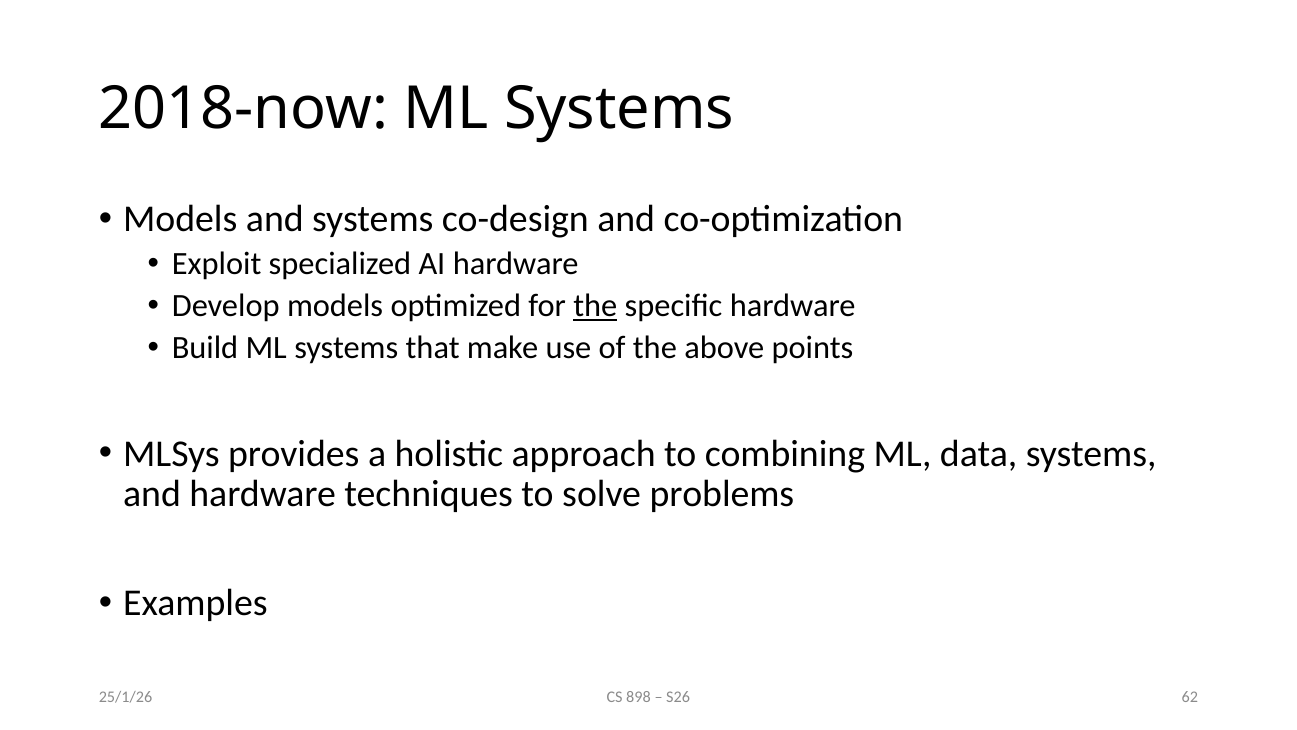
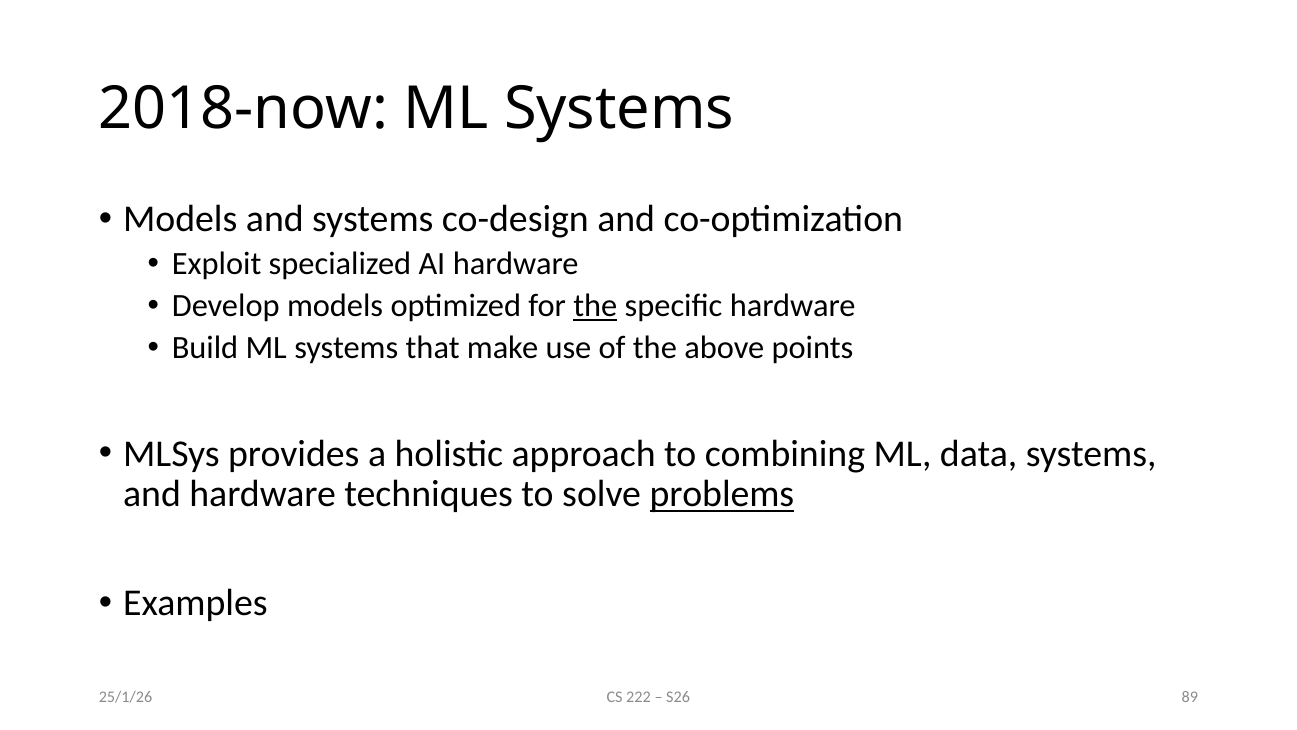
problems underline: none -> present
898: 898 -> 222
62: 62 -> 89
